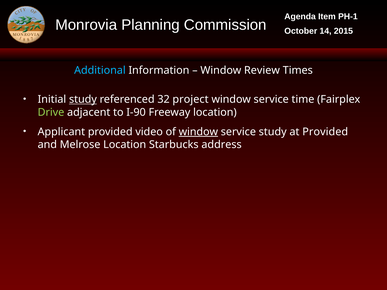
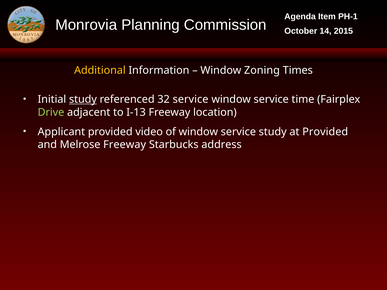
Additional colour: light blue -> yellow
Review: Review -> Zoning
32 project: project -> service
I-90: I-90 -> I-13
window at (198, 132) underline: present -> none
Melrose Location: Location -> Freeway
